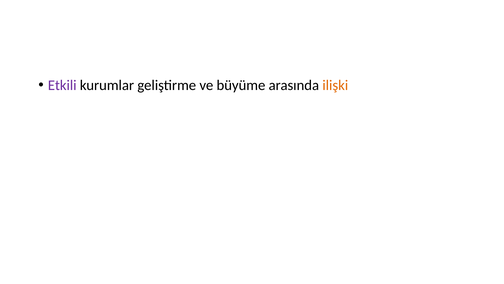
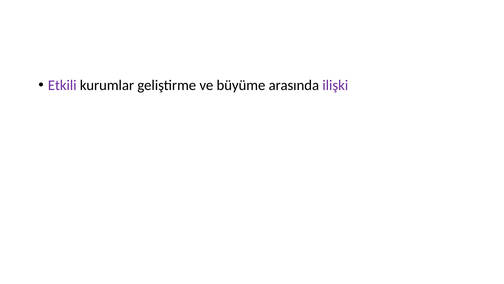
ilişki colour: orange -> purple
